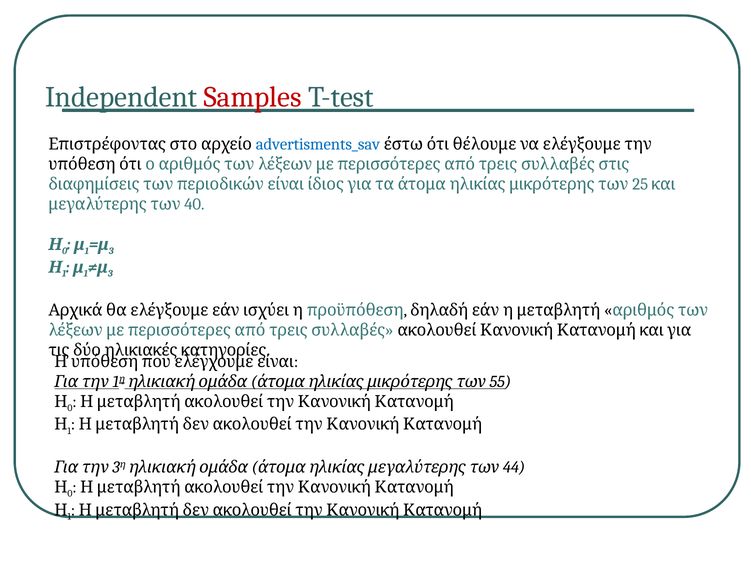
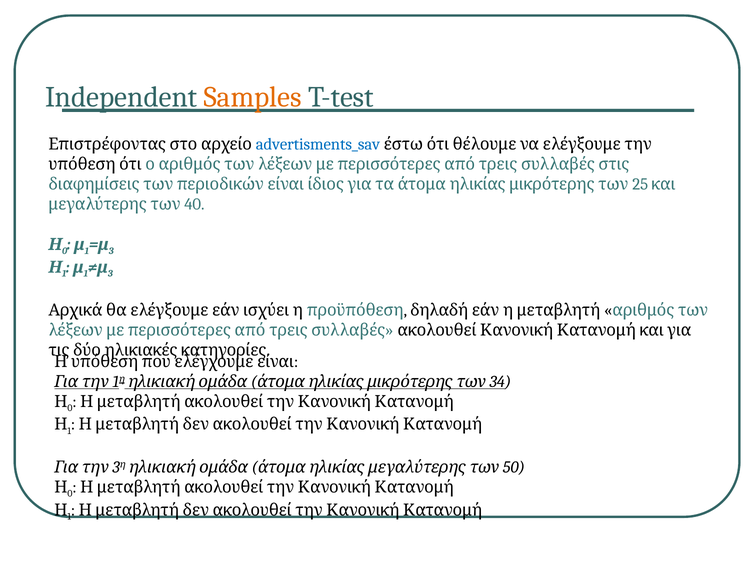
Samples colour: red -> orange
55: 55 -> 34
44: 44 -> 50
